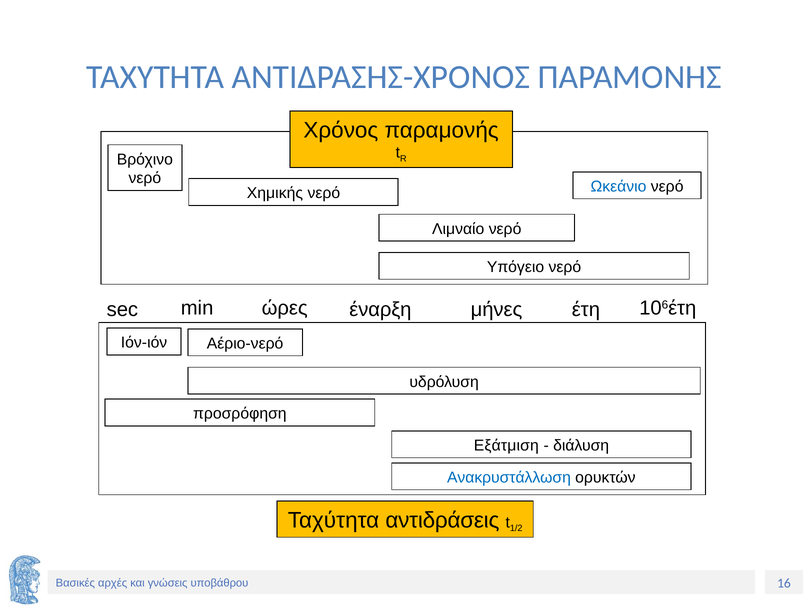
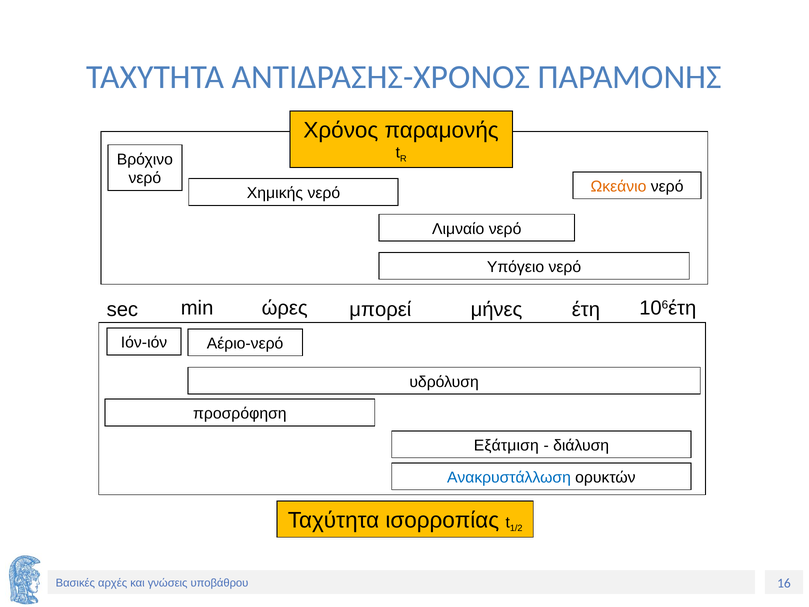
Ωκεάνιο colour: blue -> orange
έναρξη: έναρξη -> μπορεί
αντιδράσεις: αντιδράσεις -> ισορροπίας
